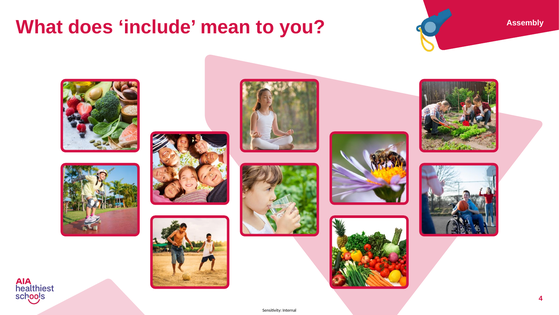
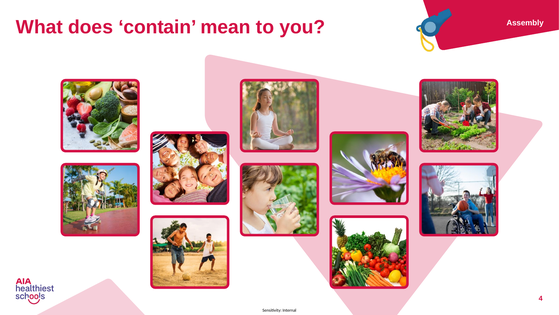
include: include -> contain
